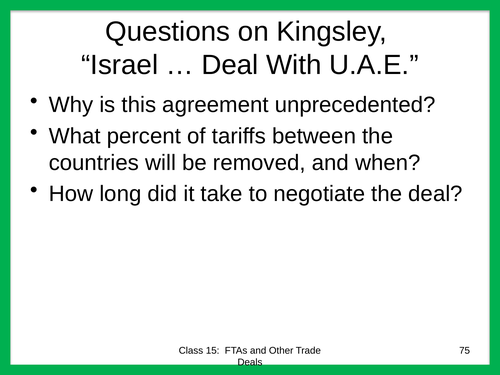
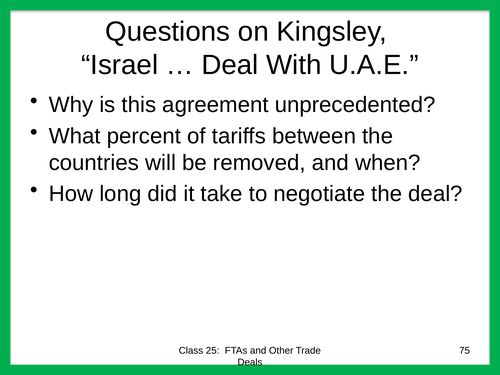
15: 15 -> 25
